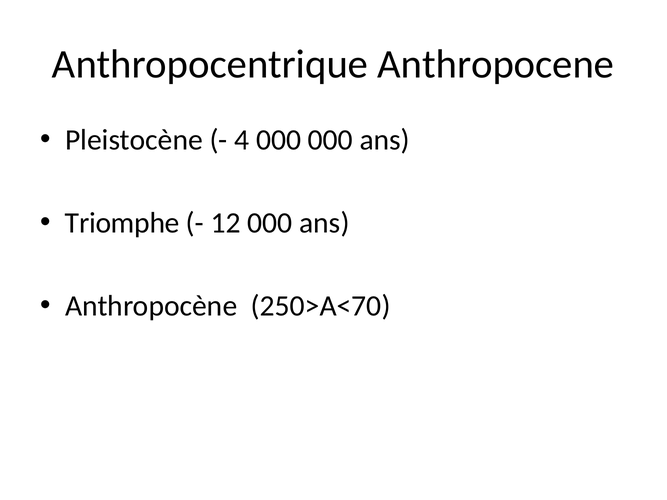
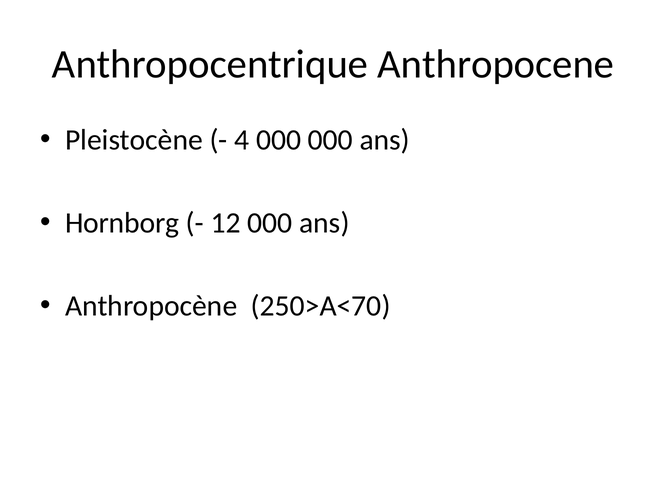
Triomphe: Triomphe -> Hornborg
